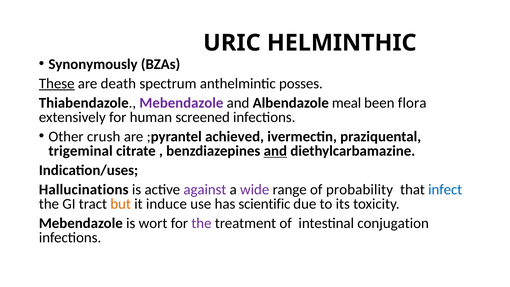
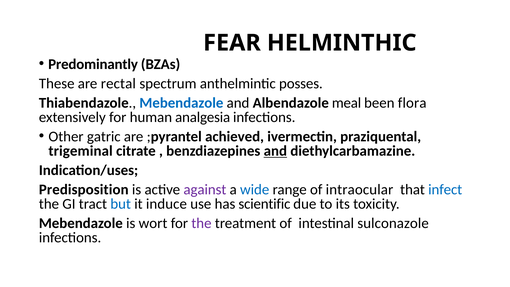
URIC: URIC -> FEAR
Synonymously: Synonymously -> Predominantly
These underline: present -> none
death: death -> rectal
Mebendazole at (181, 103) colour: purple -> blue
screened: screened -> analgesia
crush: crush -> gatric
Hallucinations: Hallucinations -> Predisposition
wide colour: purple -> blue
probability: probability -> intraocular
but colour: orange -> blue
conjugation: conjugation -> sulconazole
